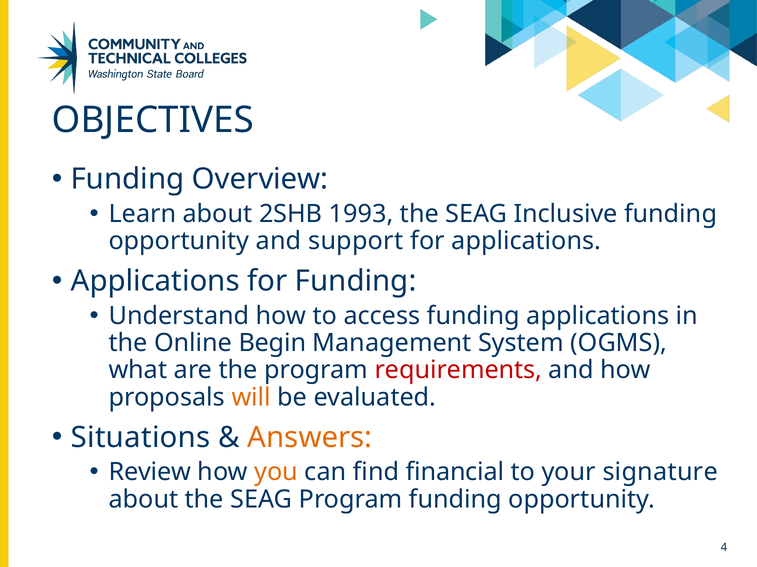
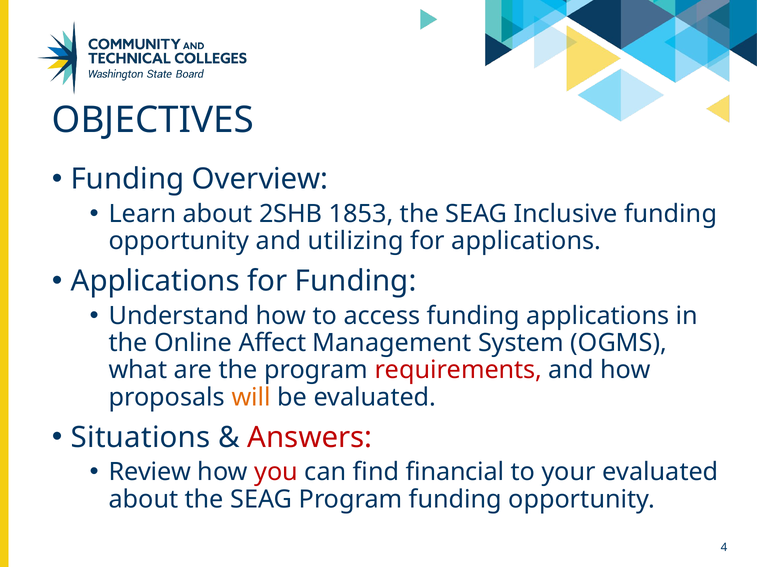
1993: 1993 -> 1853
support: support -> utilizing
Begin: Begin -> Affect
Answers colour: orange -> red
you colour: orange -> red
your signature: signature -> evaluated
